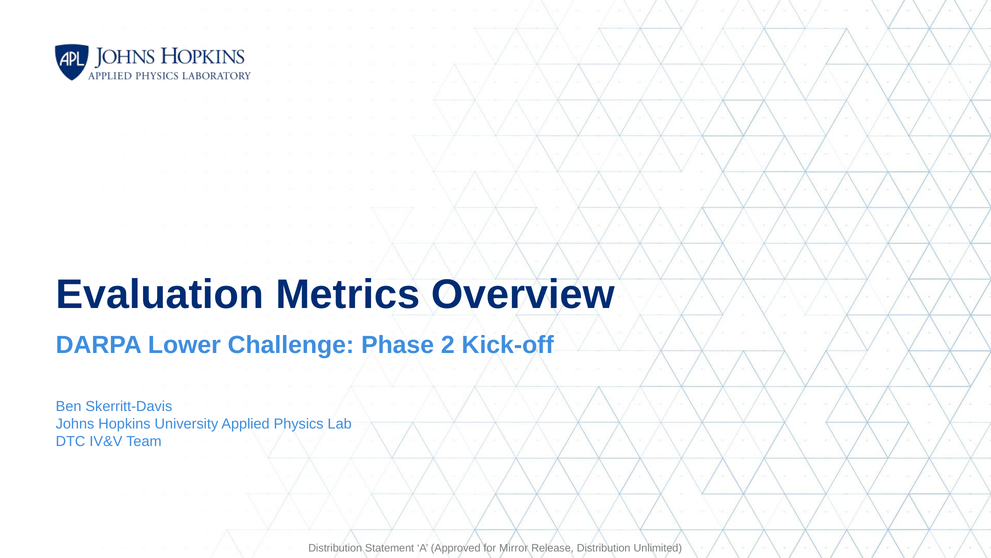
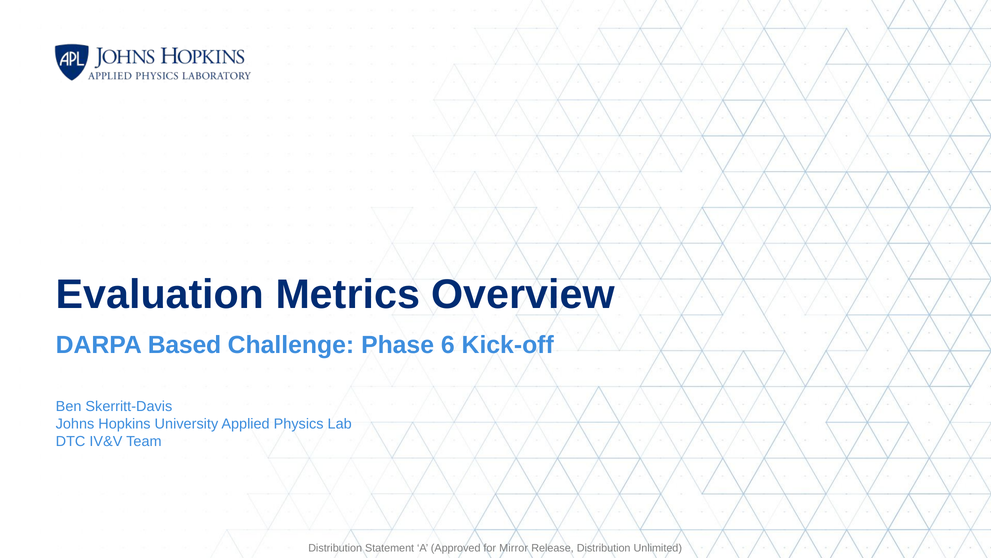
Lower: Lower -> Based
2: 2 -> 6
